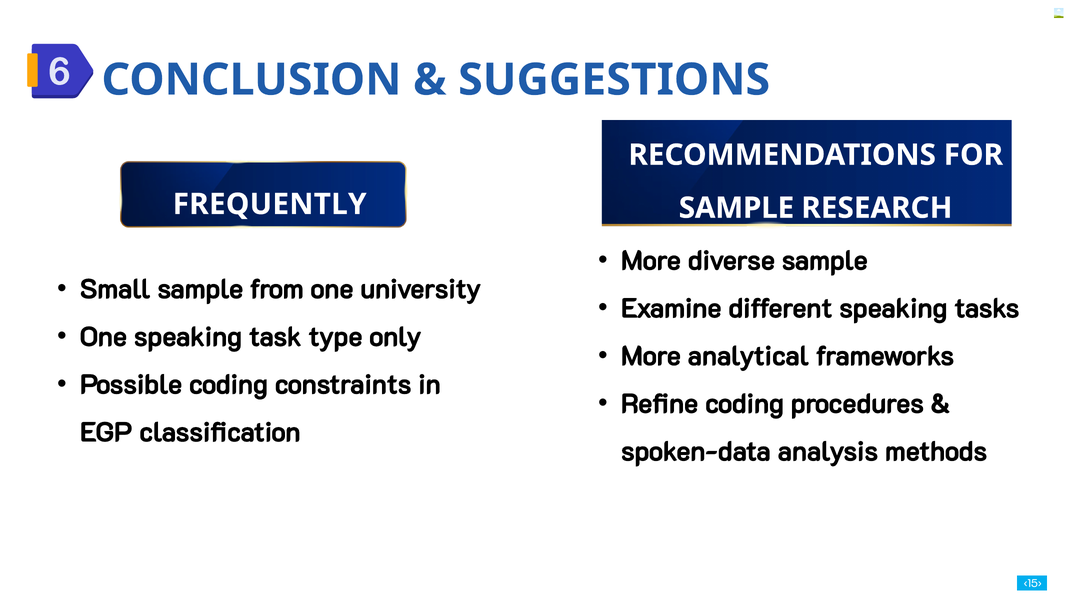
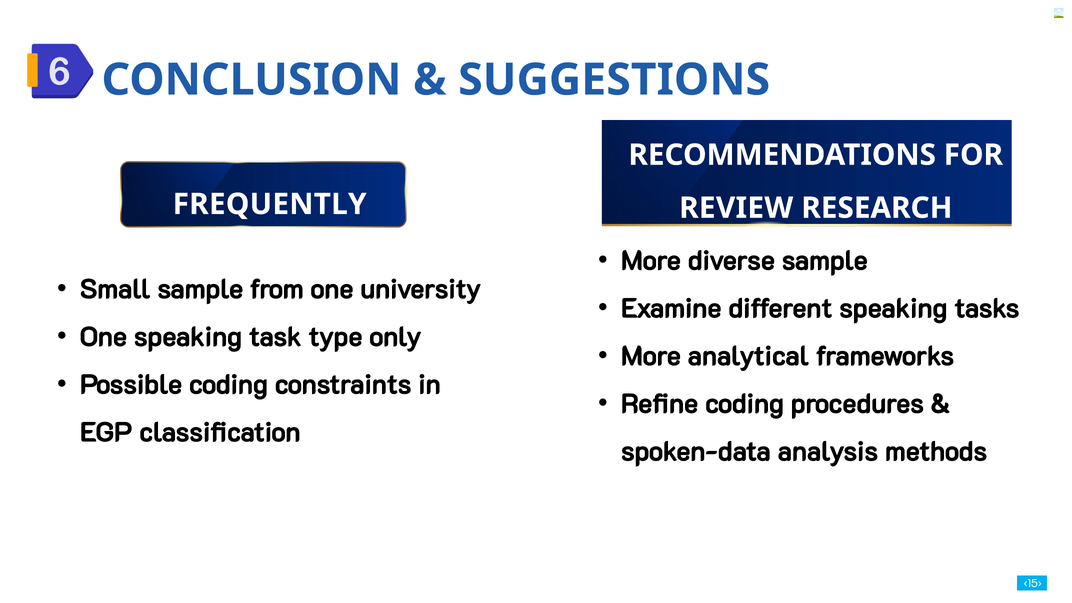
SAMPLE at (736, 208): SAMPLE -> REVIEW
